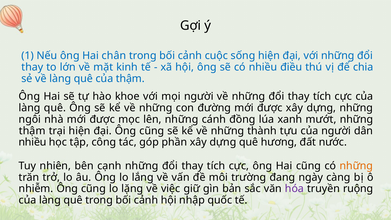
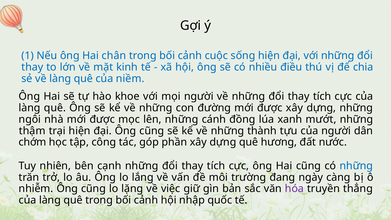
của thậm: thậm -> niềm
nhiều at (32, 142): nhiều -> chớm
những at (356, 166) colour: orange -> blue
ruộng: ruộng -> thẳng
